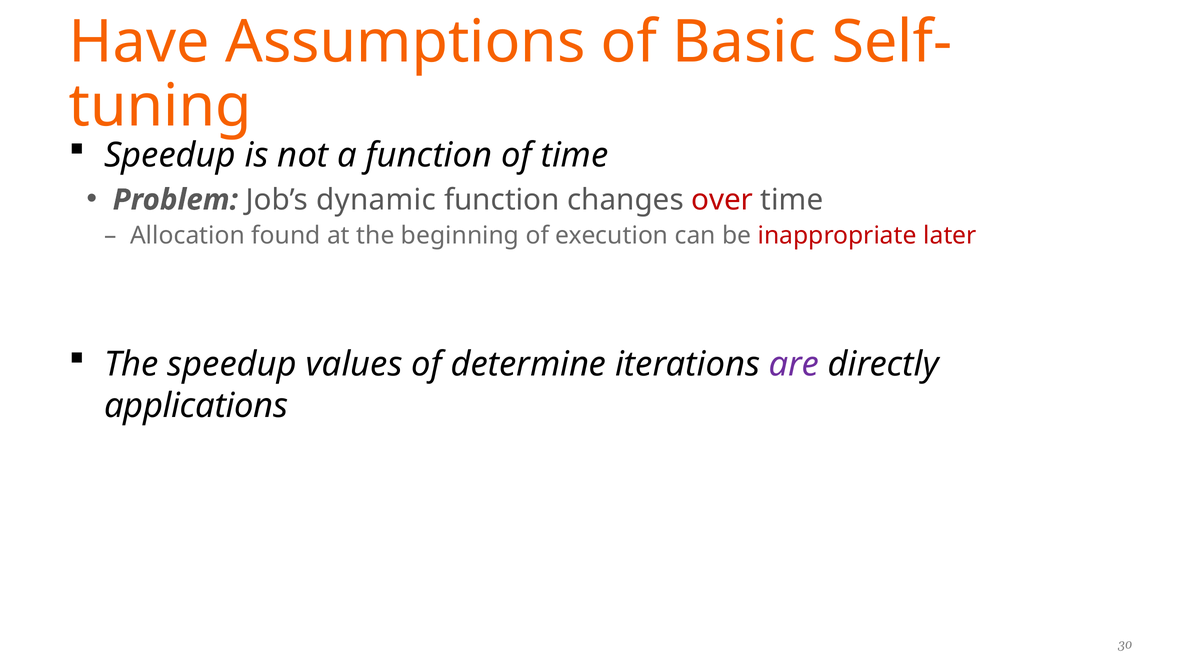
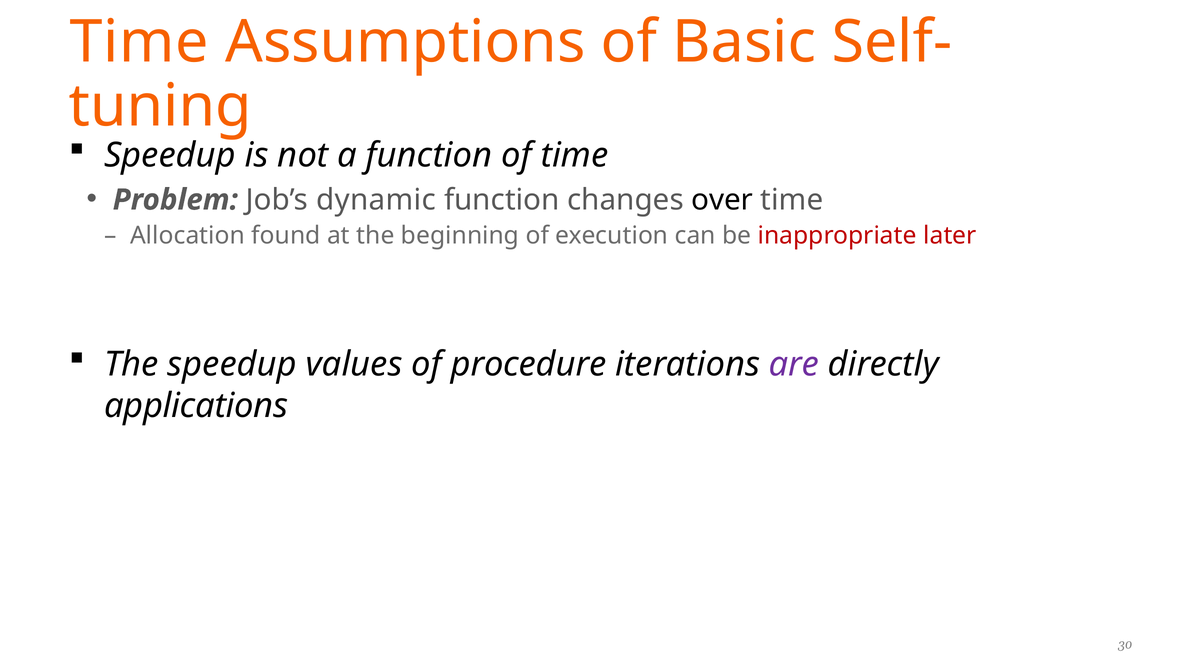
Have at (139, 42): Have -> Time
over colour: red -> black
determine: determine -> procedure
